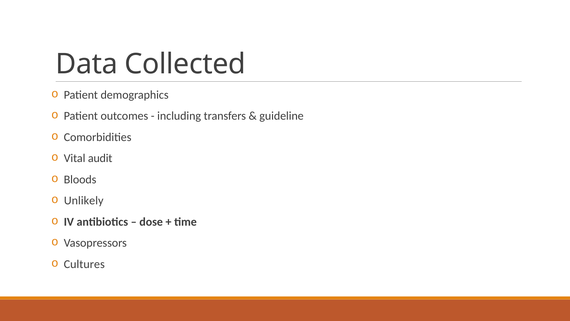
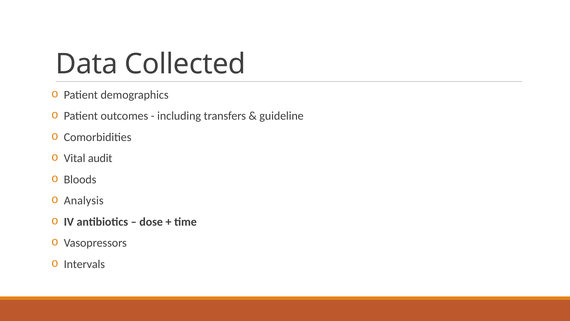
Unlikely: Unlikely -> Analysis
Cultures: Cultures -> Intervals
